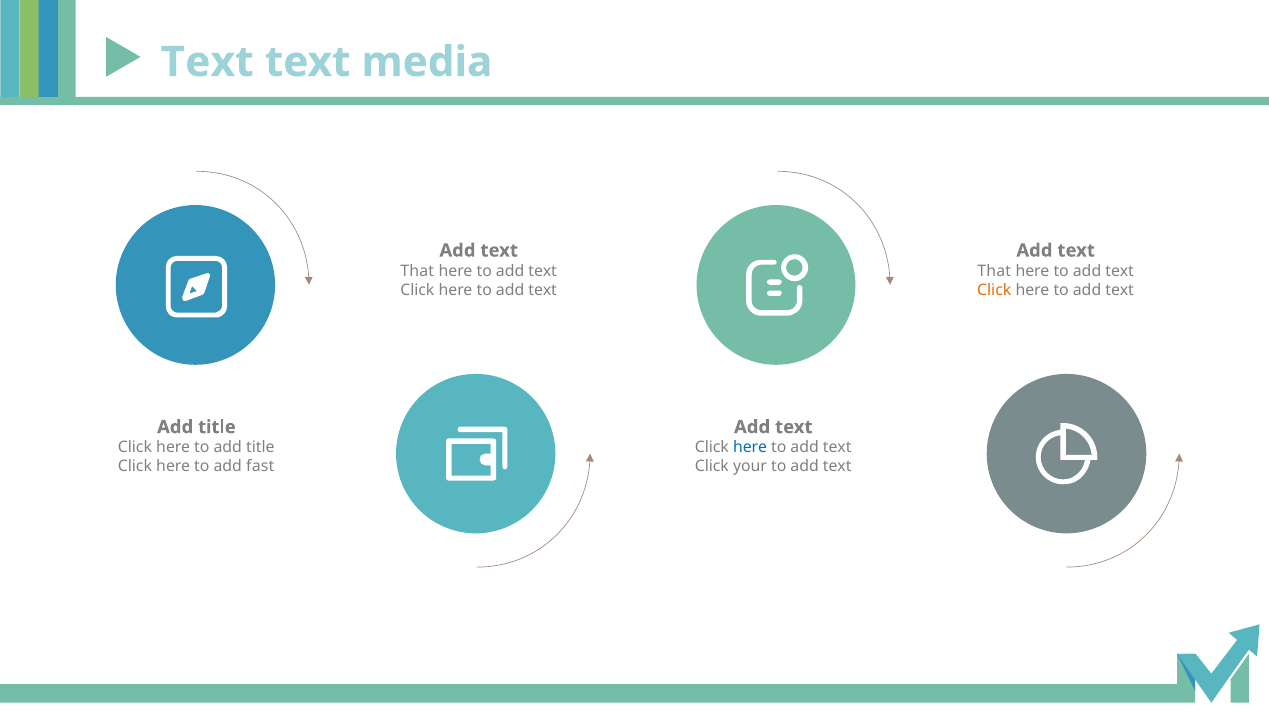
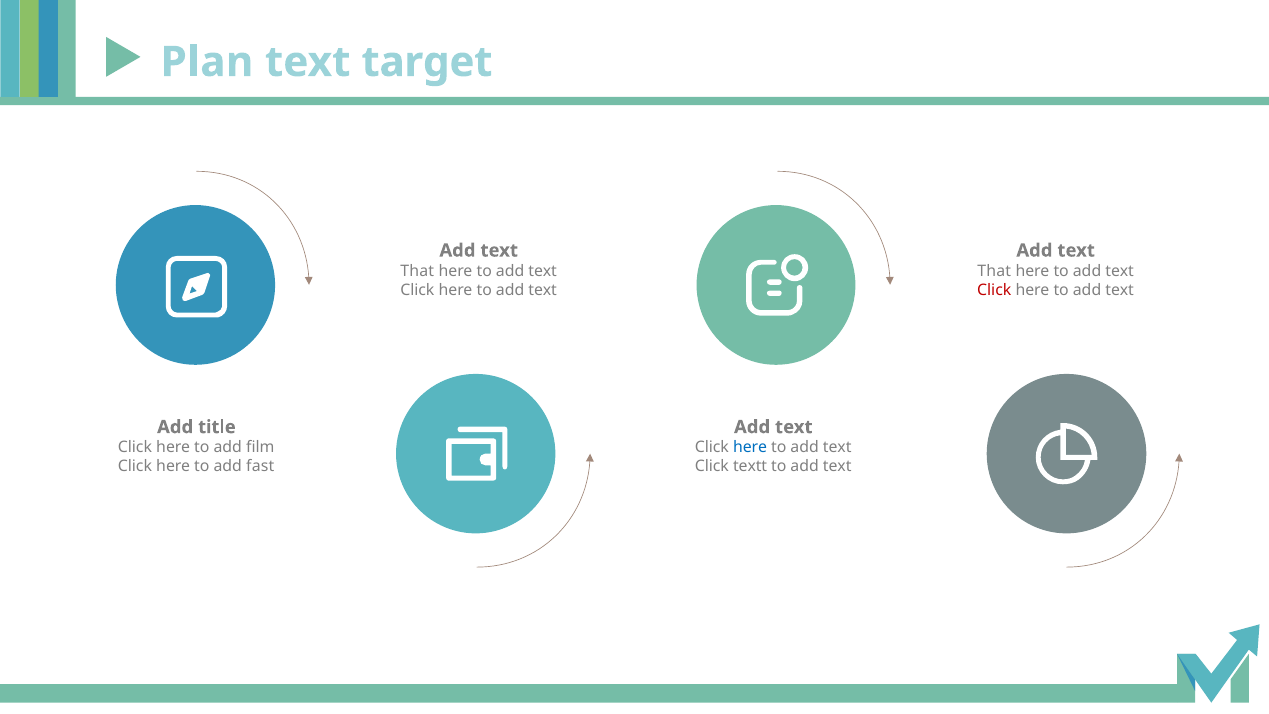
Text at (207, 62): Text -> Plan
media: media -> target
Click at (994, 290) colour: orange -> red
to add title: title -> film
your: your -> textt
